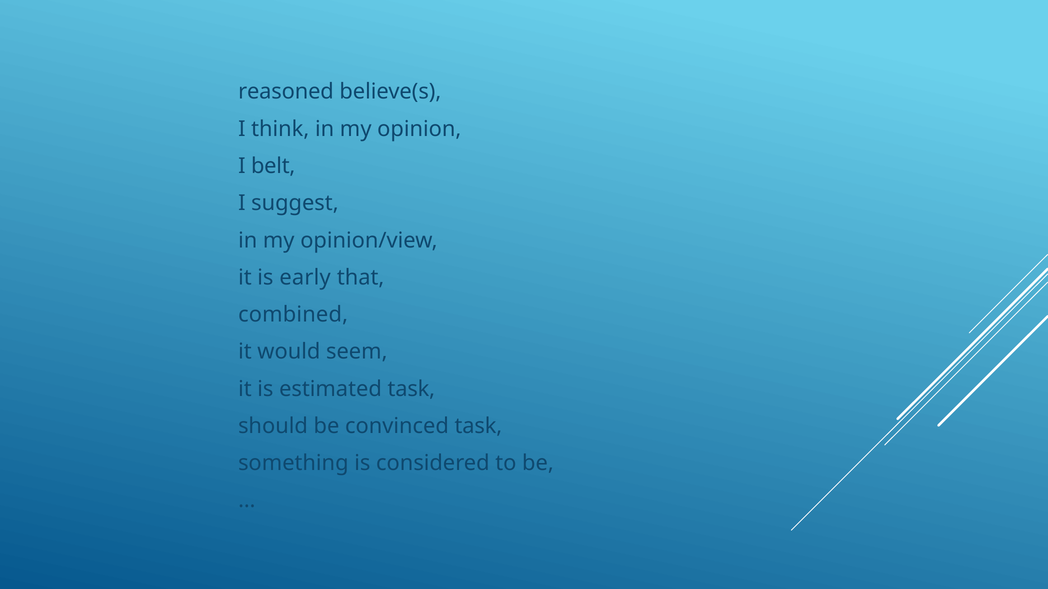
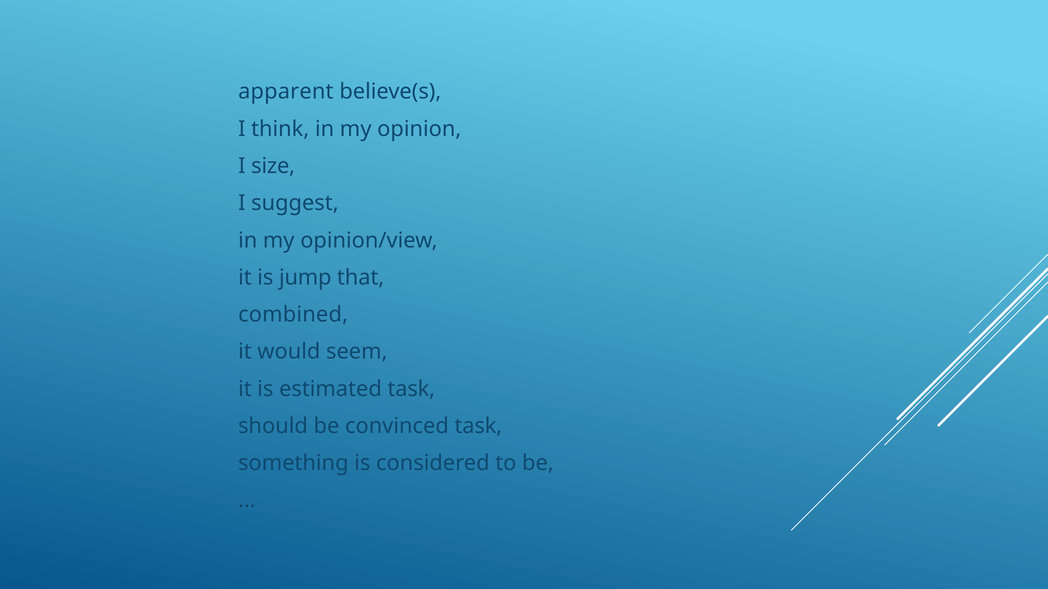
reasoned: reasoned -> apparent
belt: belt -> size
early: early -> jump
